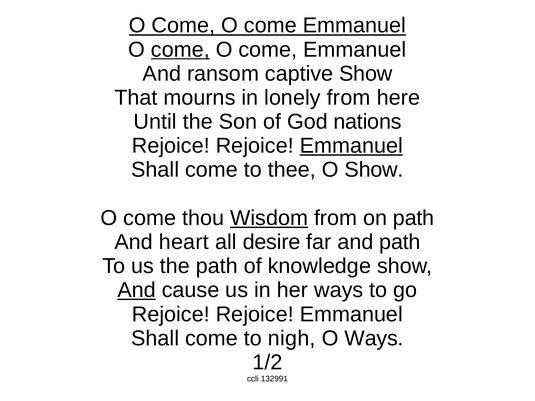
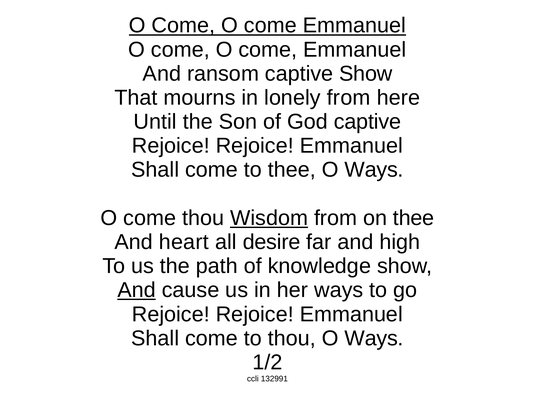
come at (180, 50) underline: present -> none
God nations: nations -> captive
Emmanuel at (351, 146) underline: present -> none
thee O Show: Show -> Ways
on path: path -> thee
and path: path -> high
to nigh: nigh -> thou
